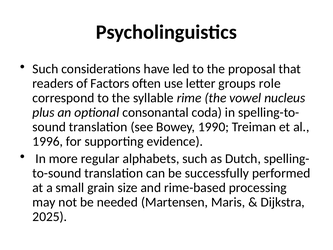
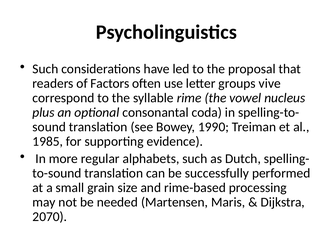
role: role -> vive
1996: 1996 -> 1985
2025: 2025 -> 2070
